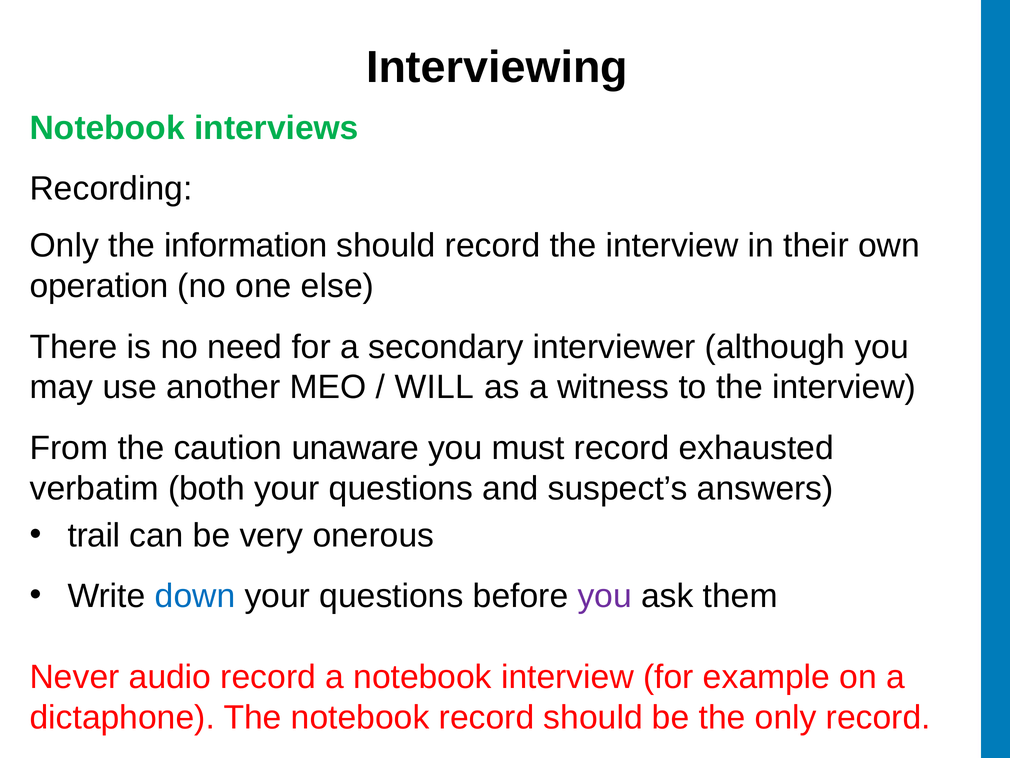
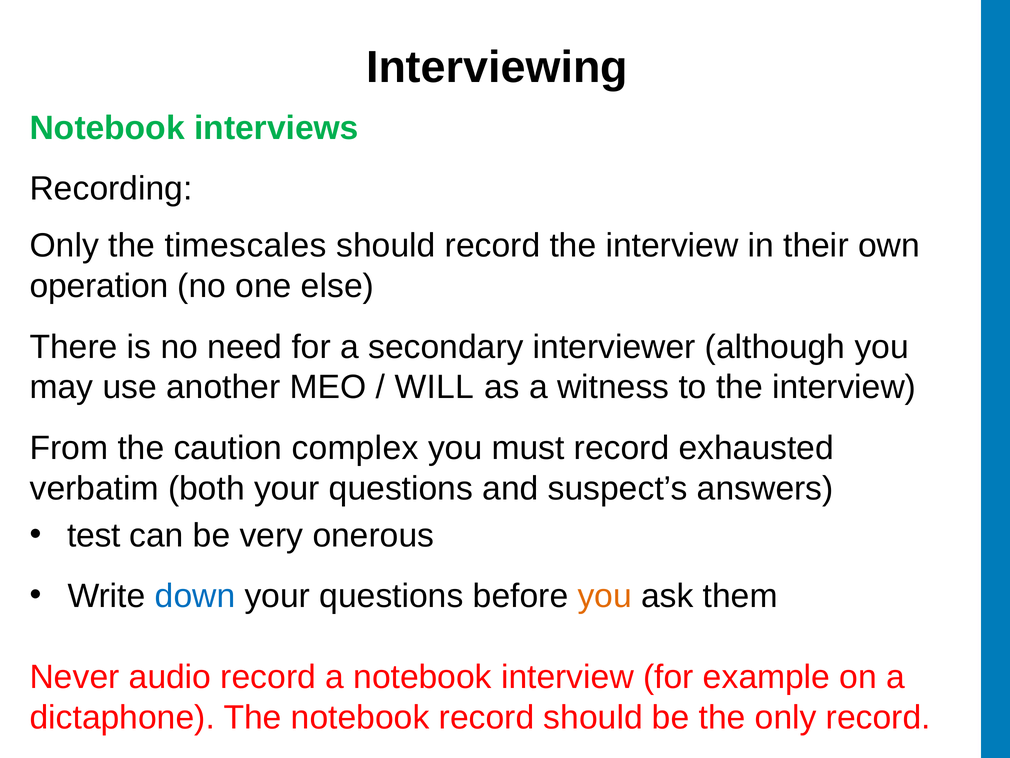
information: information -> timescales
unaware: unaware -> complex
trail: trail -> test
you at (605, 596) colour: purple -> orange
